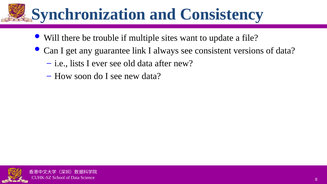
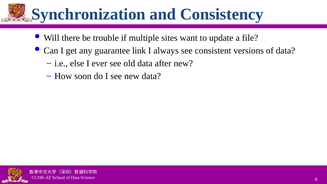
lists: lists -> else
